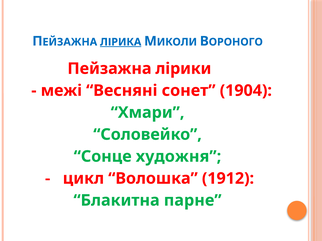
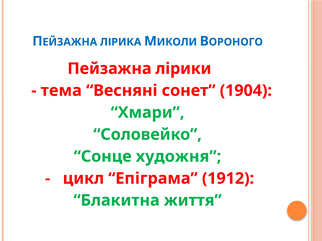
ЛІРИКА underline: present -> none
межі: межі -> тема
Волошка: Волошка -> Епіграма
парне: парне -> життя
